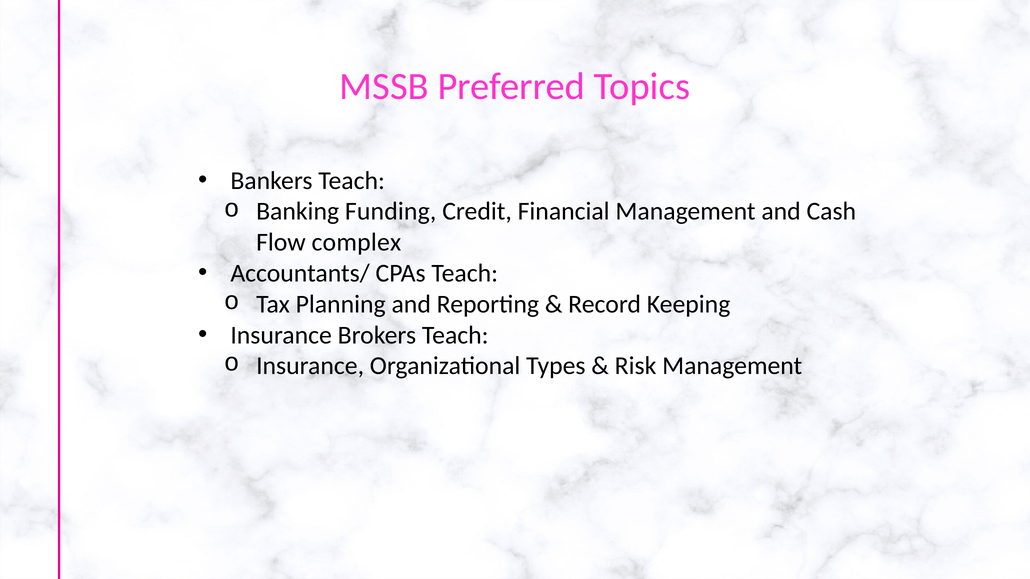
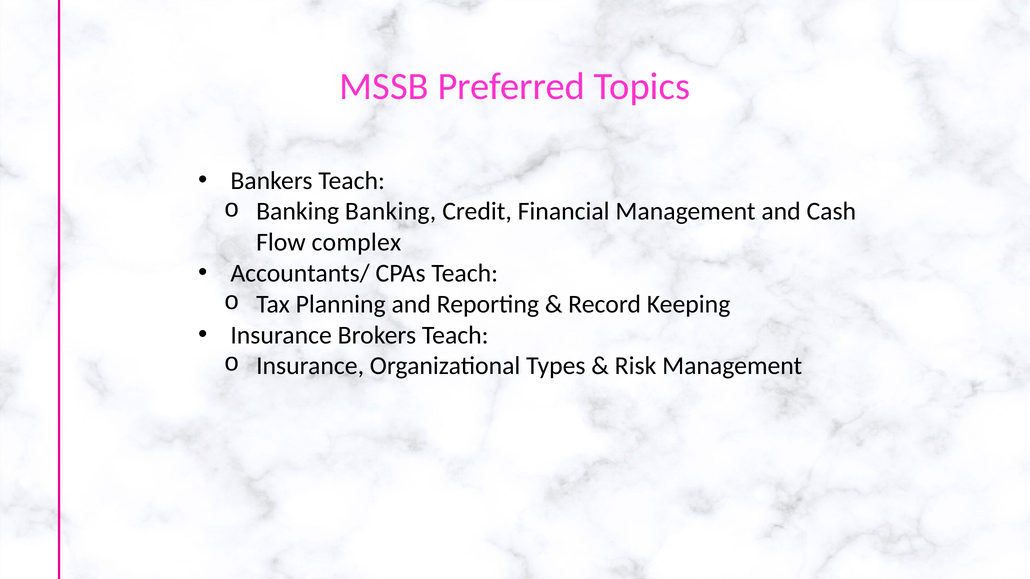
Banking Funding: Funding -> Banking
